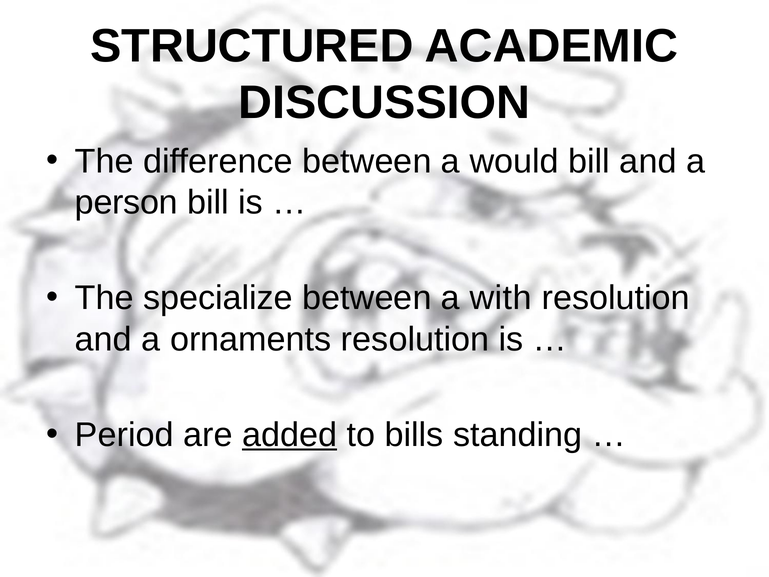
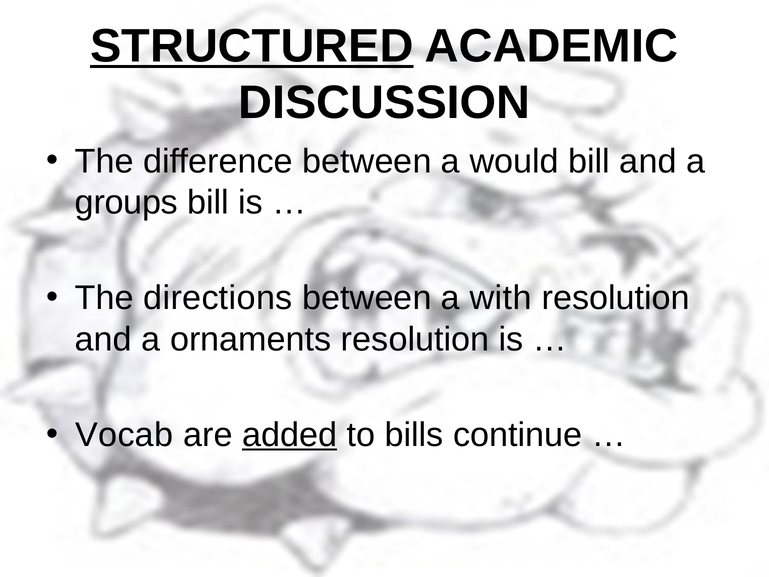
STRUCTURED underline: none -> present
person: person -> groups
specialize: specialize -> directions
Period: Period -> Vocab
standing: standing -> continue
